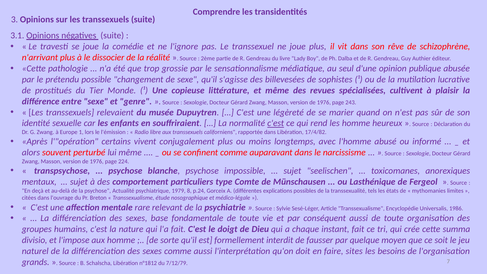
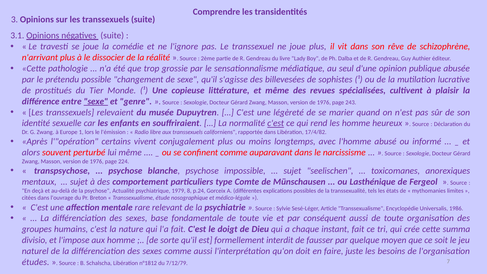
sexe at (96, 101) underline: none -> present
sites: sites -> juste
grands: grands -> études
